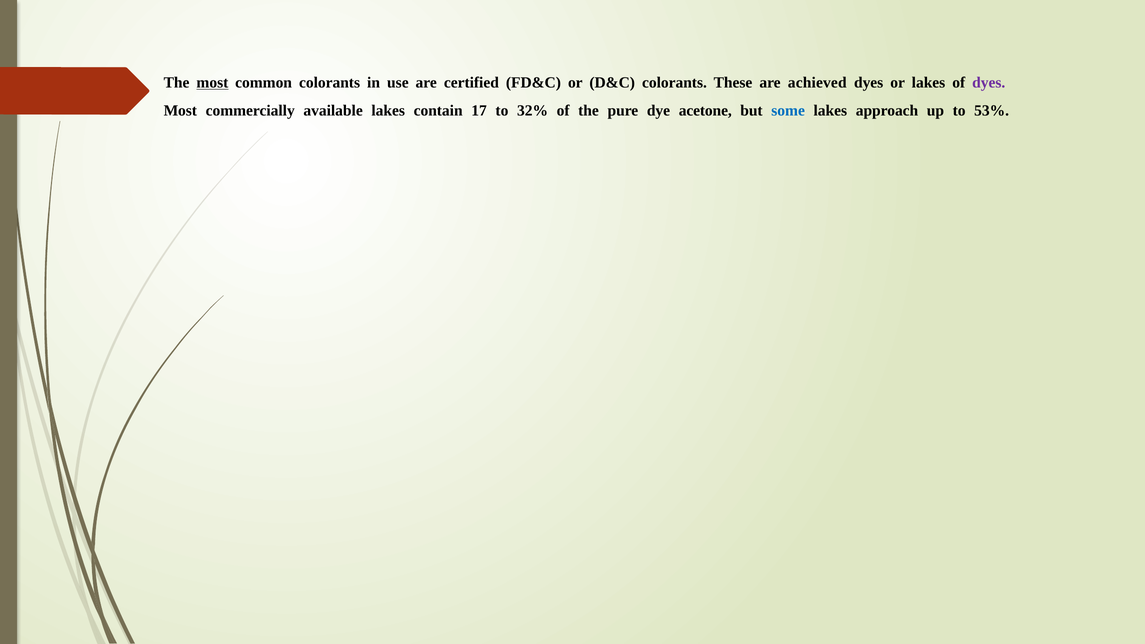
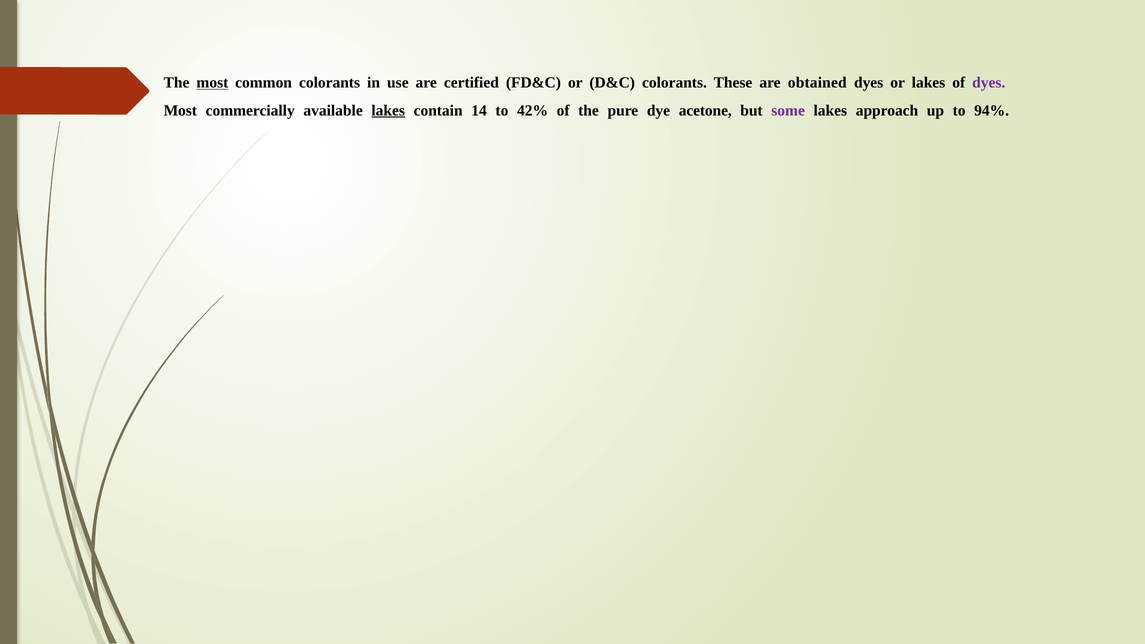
achieved: achieved -> obtained
lakes at (388, 111) underline: none -> present
17: 17 -> 14
32%: 32% -> 42%
some colour: blue -> purple
53%: 53% -> 94%
